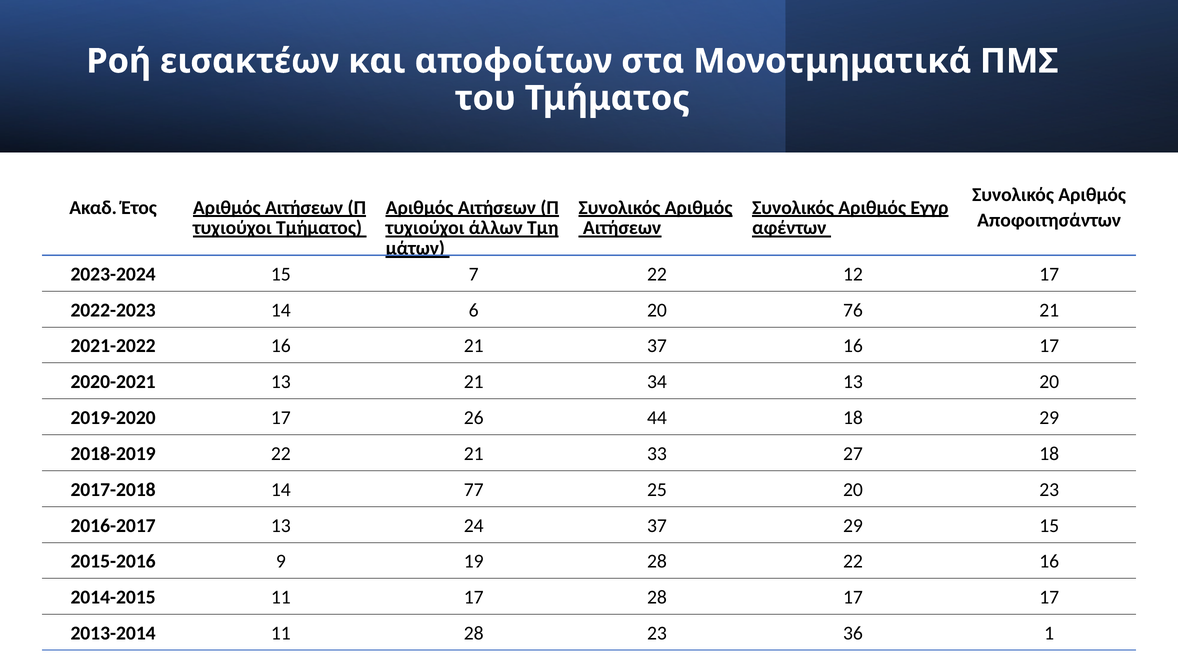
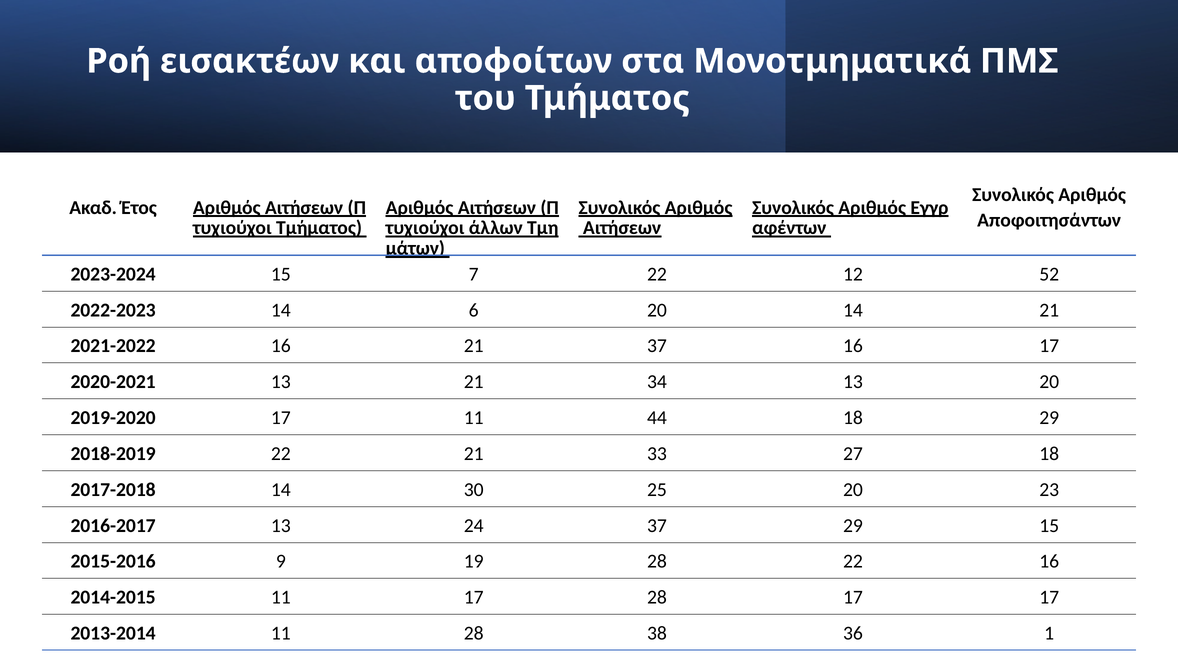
12 17: 17 -> 52
20 76: 76 -> 14
17 26: 26 -> 11
77: 77 -> 30
28 23: 23 -> 38
